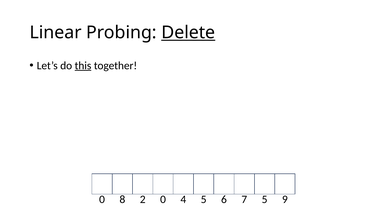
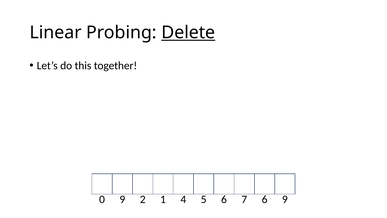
this underline: present -> none
0 8: 8 -> 9
2 0: 0 -> 1
7 5: 5 -> 6
